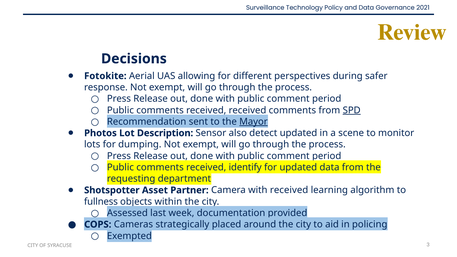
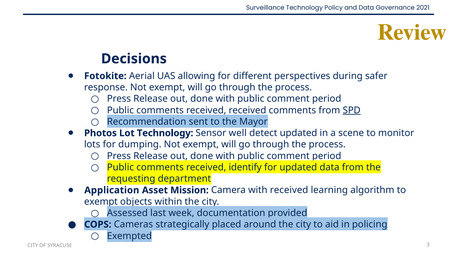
Mayor underline: present -> none
Lot Description: Description -> Technology
also: also -> well
Shotspotter: Shotspotter -> Application
Partner: Partner -> Mission
fullness at (101, 202): fullness -> exempt
